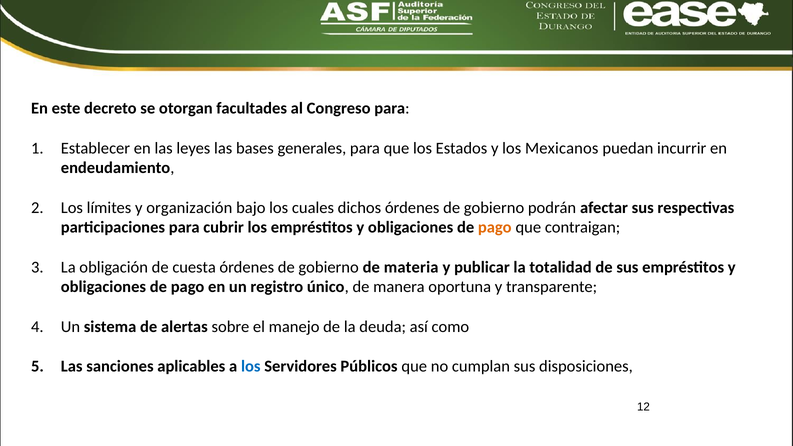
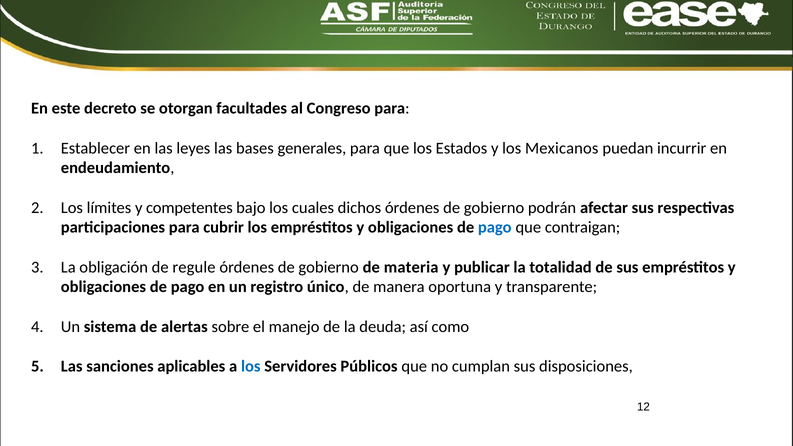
organización: organización -> competentes
pago at (495, 227) colour: orange -> blue
cuesta: cuesta -> regule
